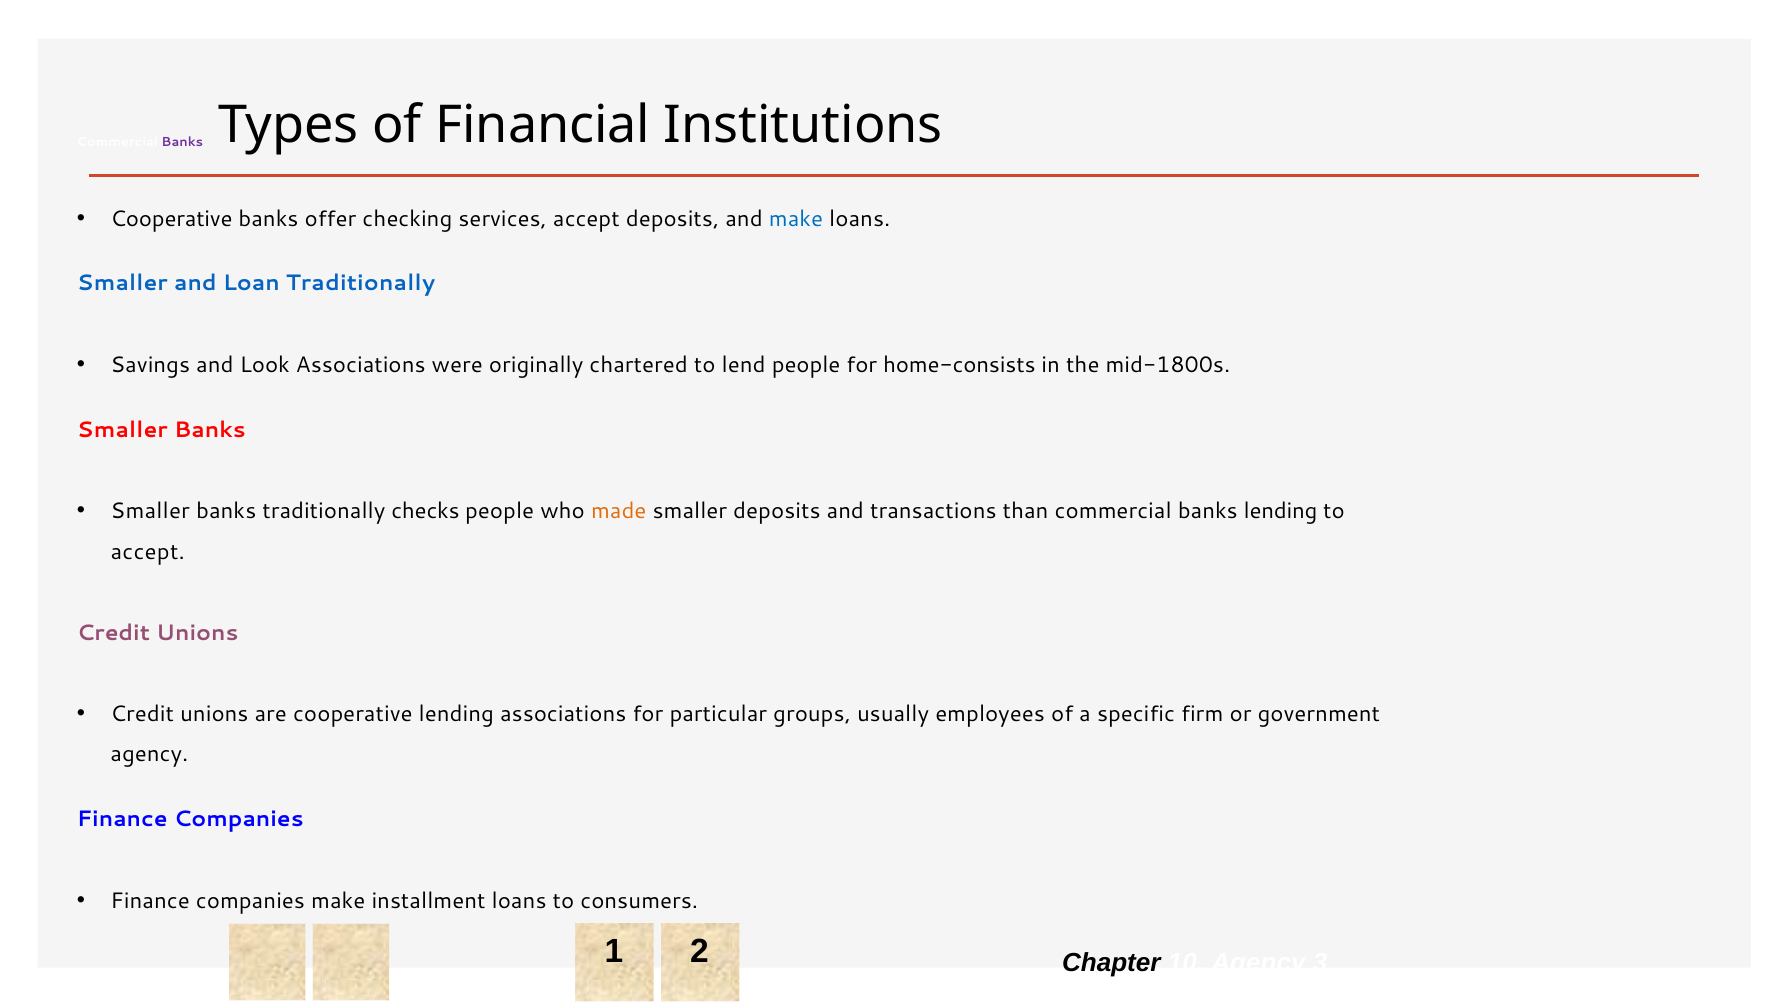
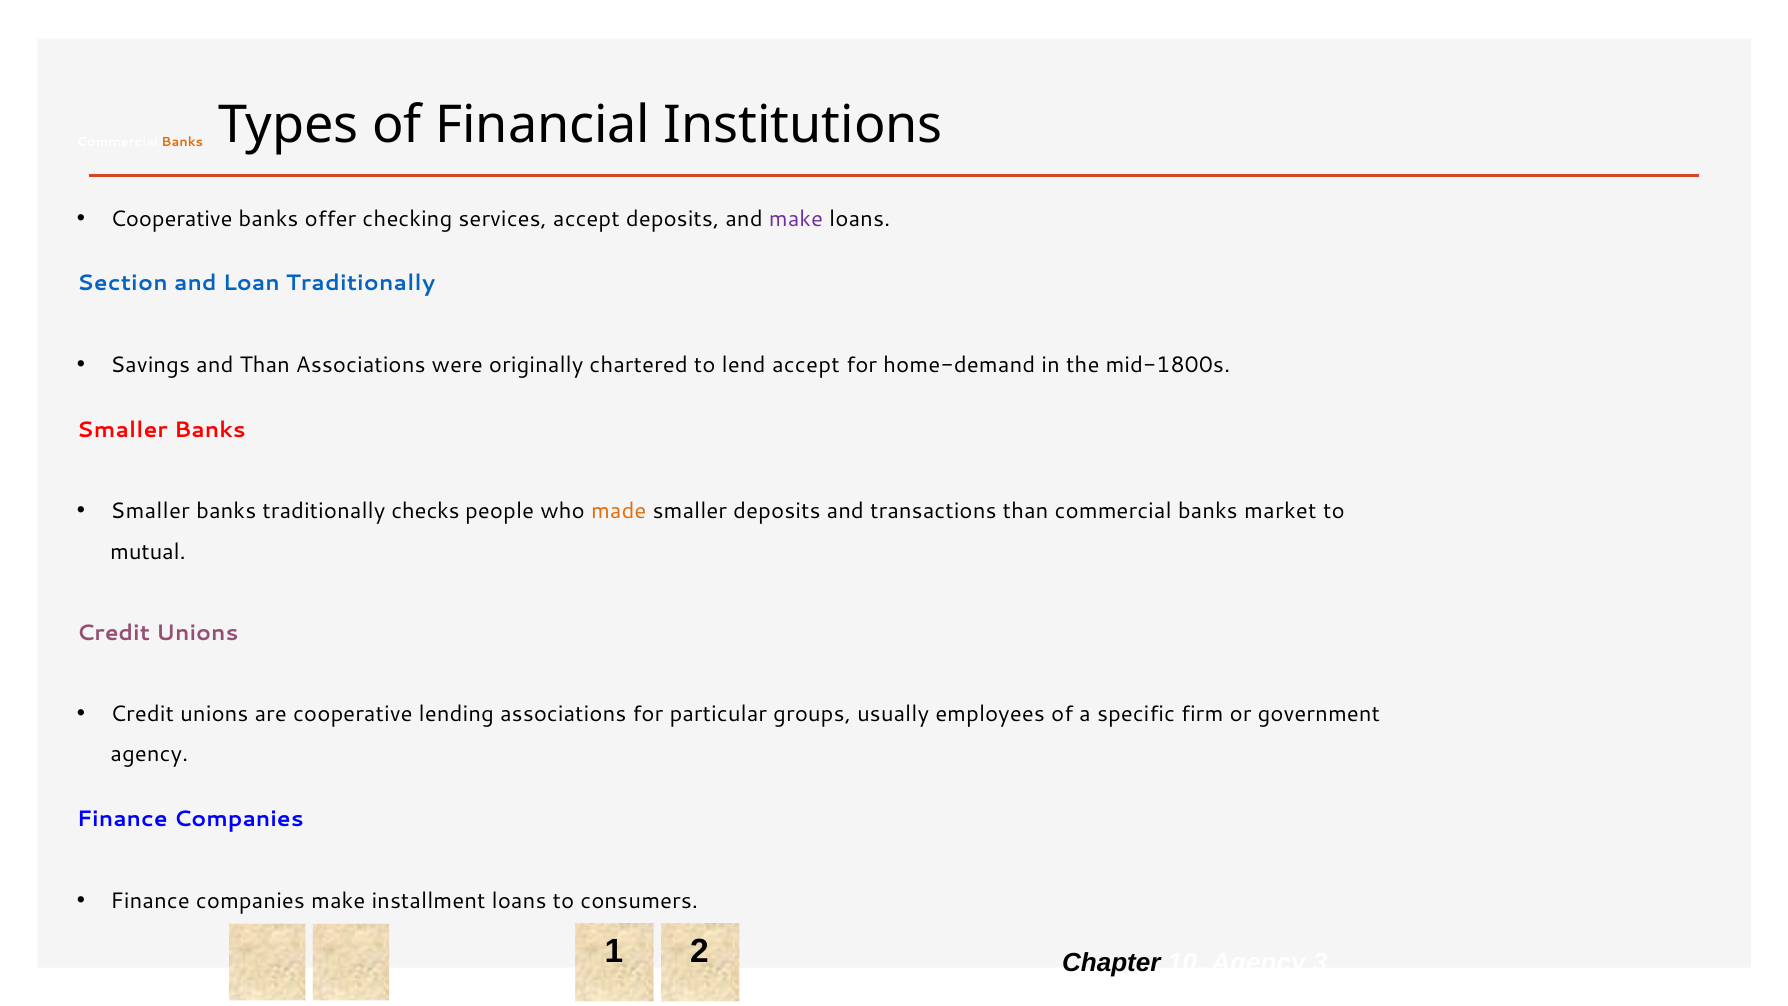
Banks at (182, 142) colour: purple -> orange
make at (796, 219) colour: blue -> purple
Smaller at (122, 283): Smaller -> Section
and Look: Look -> Than
lend people: people -> accept
home-consists: home-consists -> home-demand
banks lending: lending -> market
accept at (148, 552): accept -> mutual
